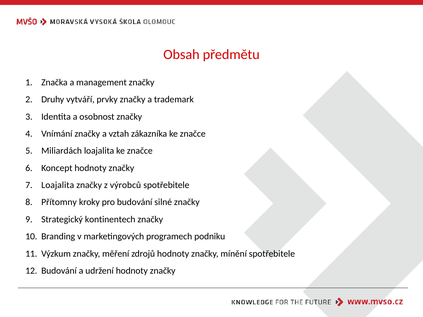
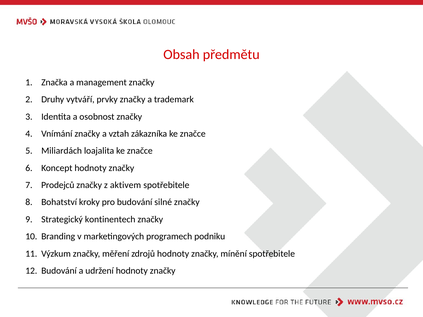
Loajalita at (58, 185): Loajalita -> Prodejců
výrobců: výrobců -> aktivem
Přítomny: Přítomny -> Bohatství
